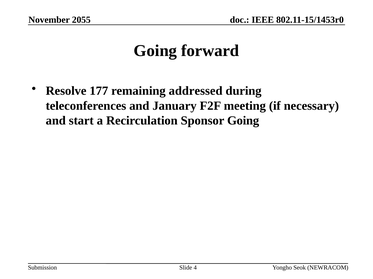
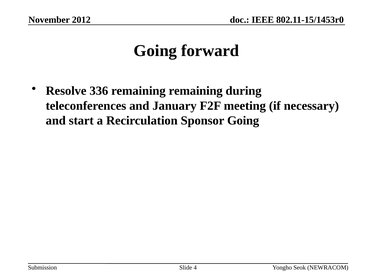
2055: 2055 -> 2012
177: 177 -> 336
remaining addressed: addressed -> remaining
